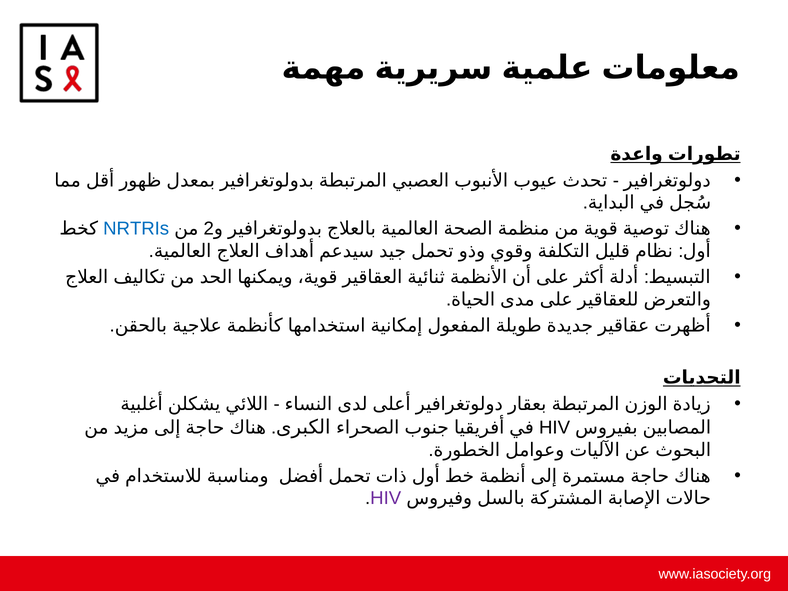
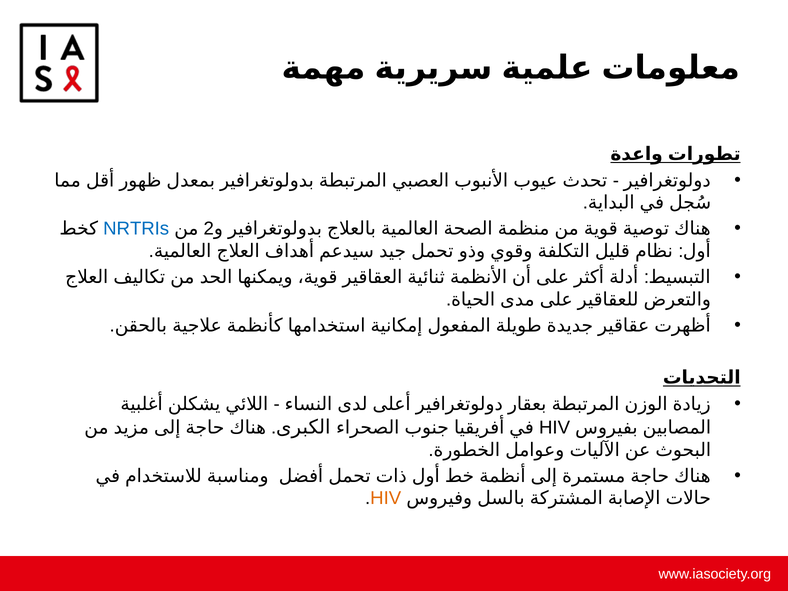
HIV at (386, 498) colour: purple -> orange
